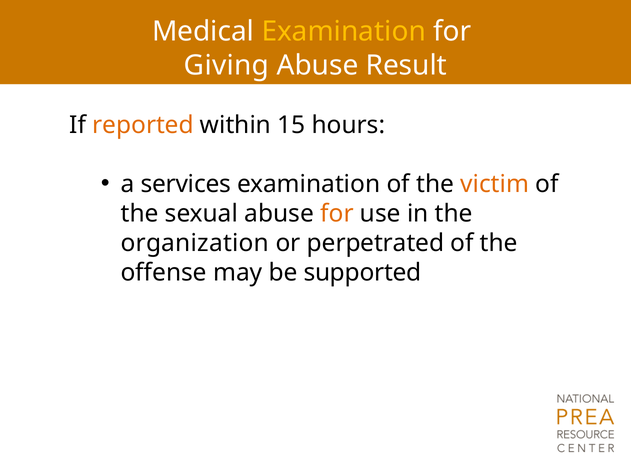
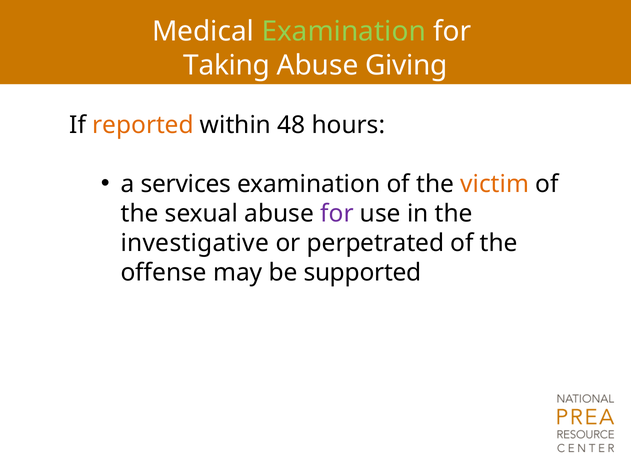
Examination at (344, 32) colour: yellow -> light green
Giving: Giving -> Taking
Result: Result -> Giving
15: 15 -> 48
for at (337, 213) colour: orange -> purple
organization: organization -> investigative
